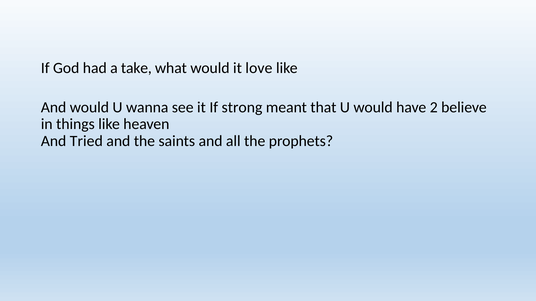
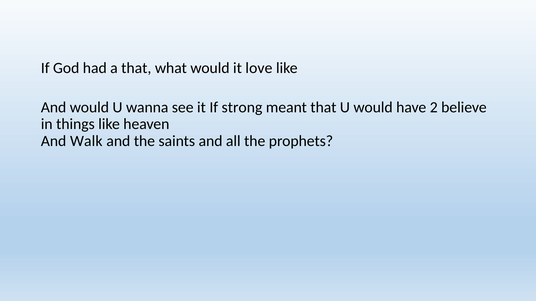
a take: take -> that
Tried: Tried -> Walk
